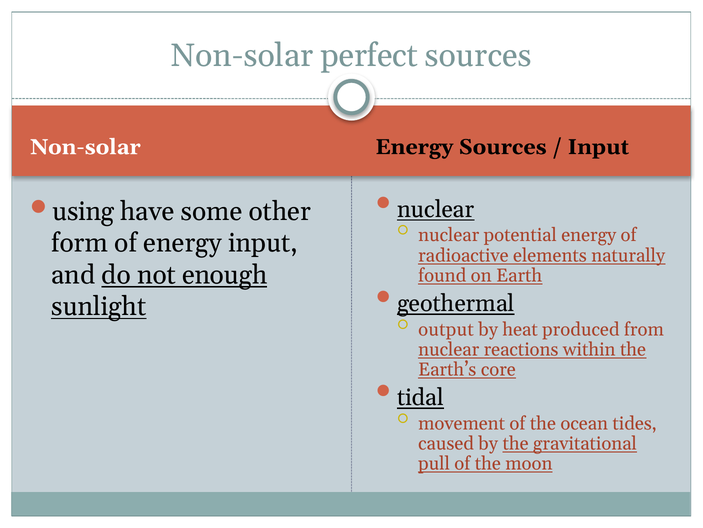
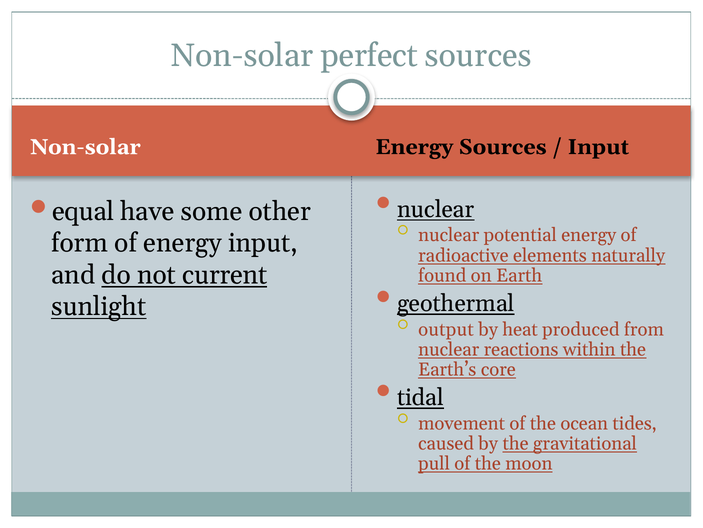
using: using -> equal
enough: enough -> current
